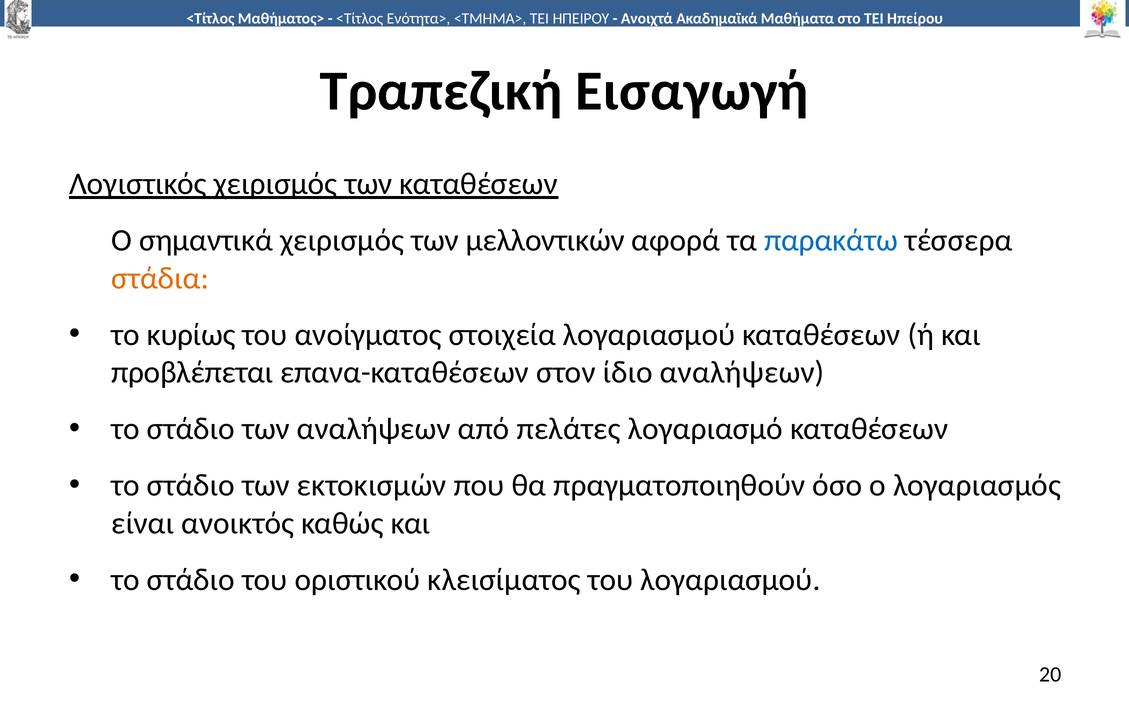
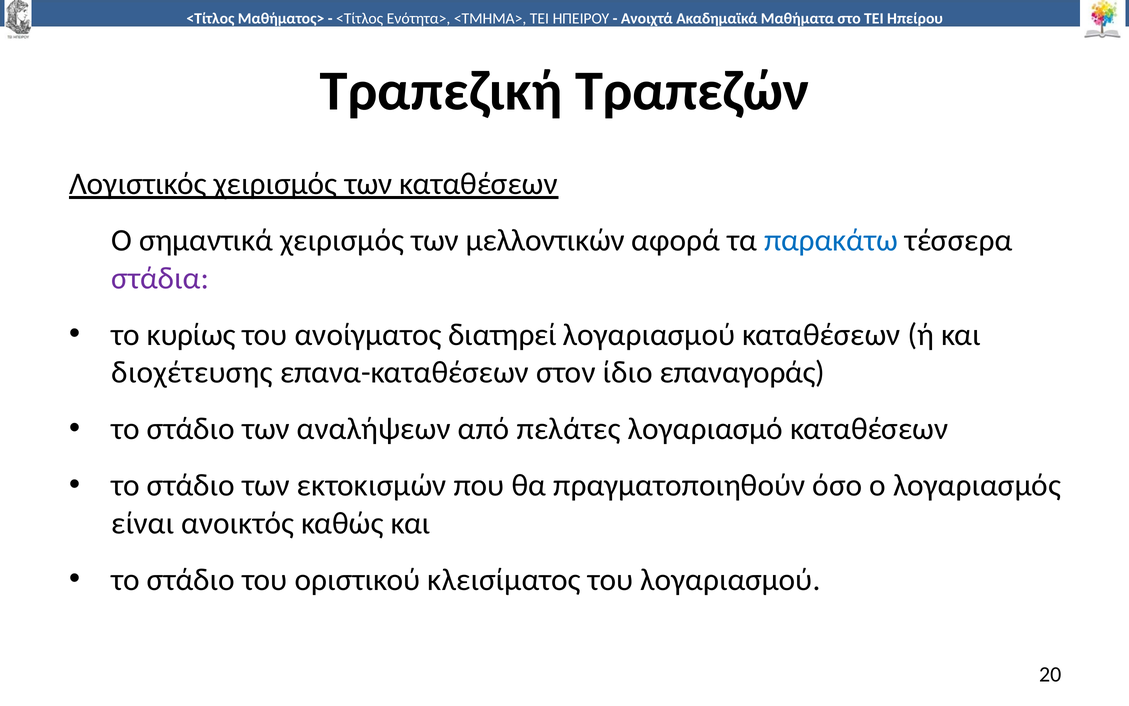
Εισαγωγή: Εισαγωγή -> Τραπεζών
στάδια colour: orange -> purple
στοιχεία: στοιχεία -> διατηρεί
προβλέπεται: προβλέπεται -> διοχέτευσης
ίδιο αναλήψεων: αναλήψεων -> επαναγοράς
